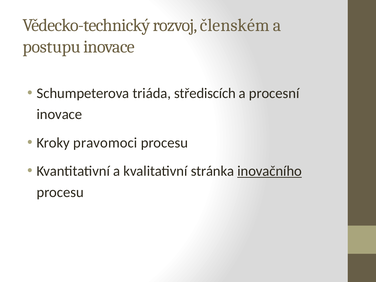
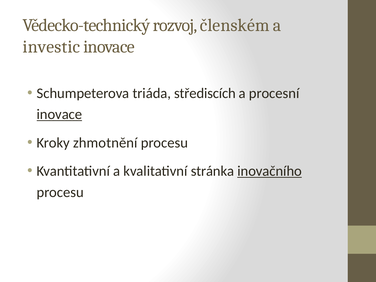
postupu: postupu -> investic
inovace at (59, 114) underline: none -> present
pravomoci: pravomoci -> zhmotnění
